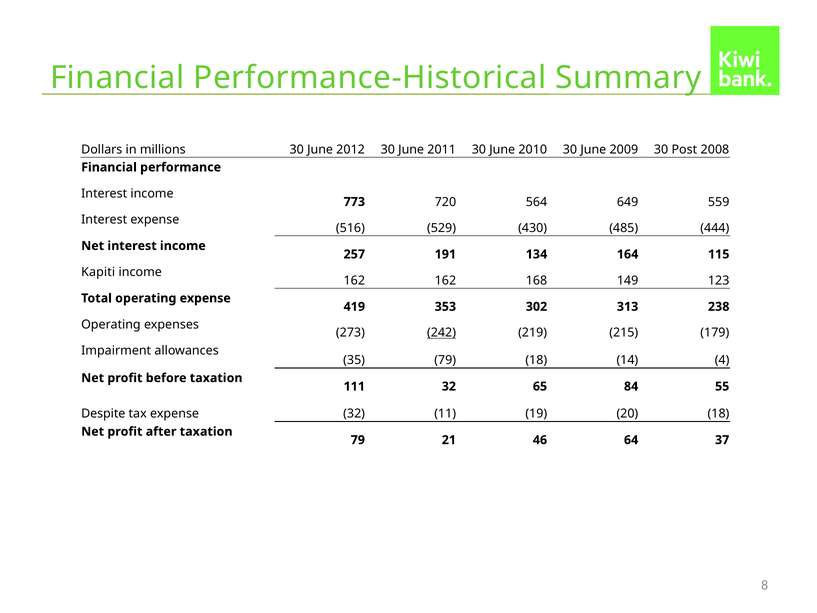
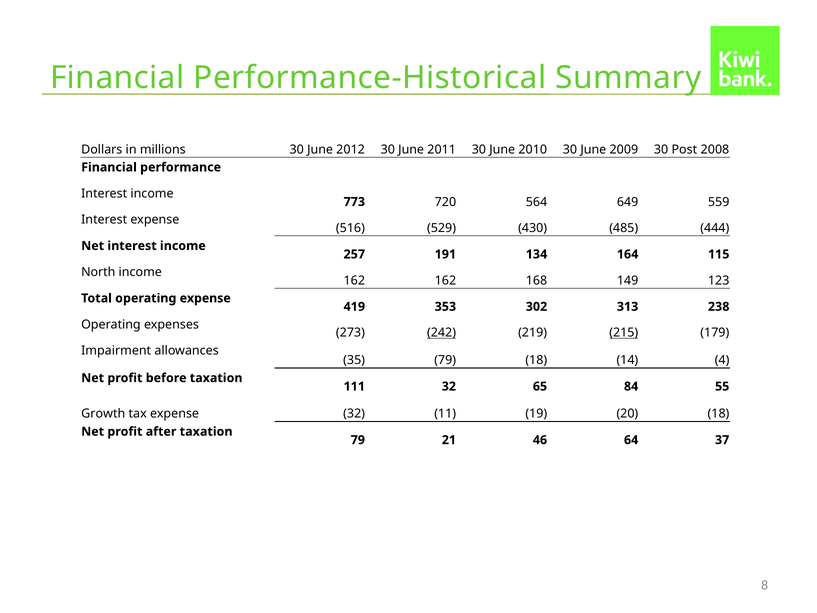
Kapiti: Kapiti -> North
215 underline: none -> present
Despite: Despite -> Growth
